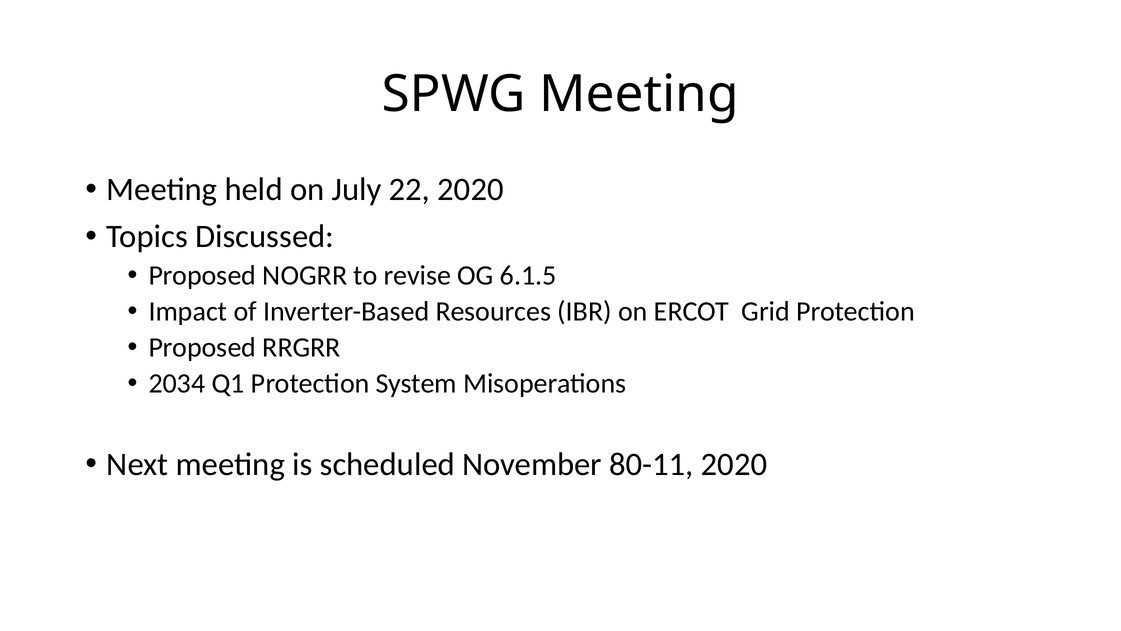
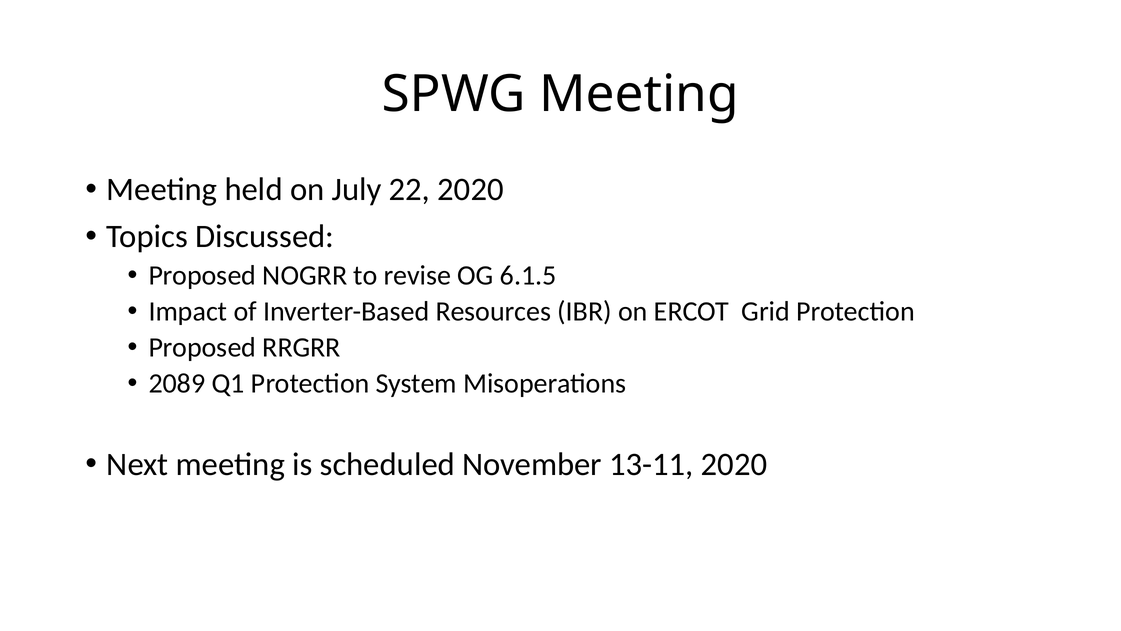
2034: 2034 -> 2089
80-11: 80-11 -> 13-11
